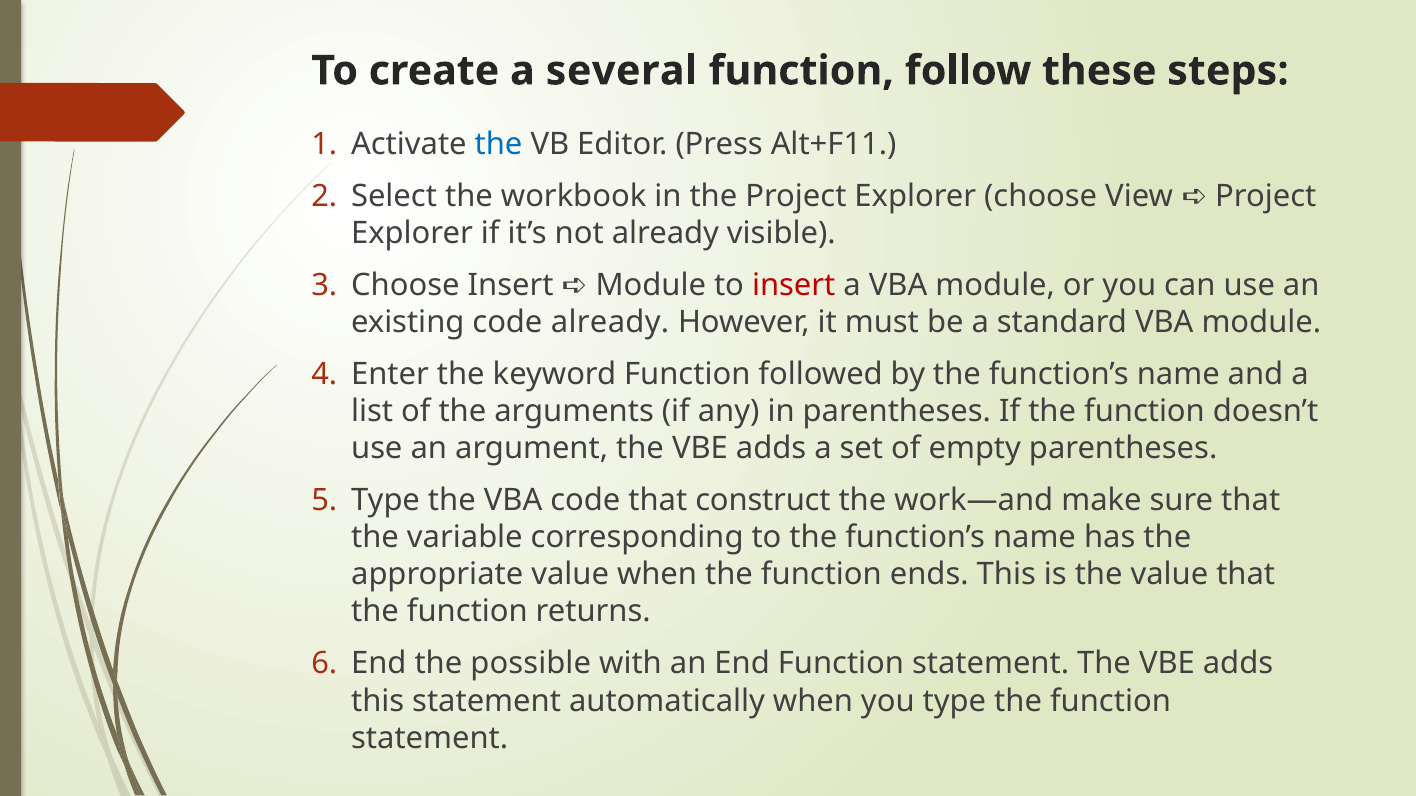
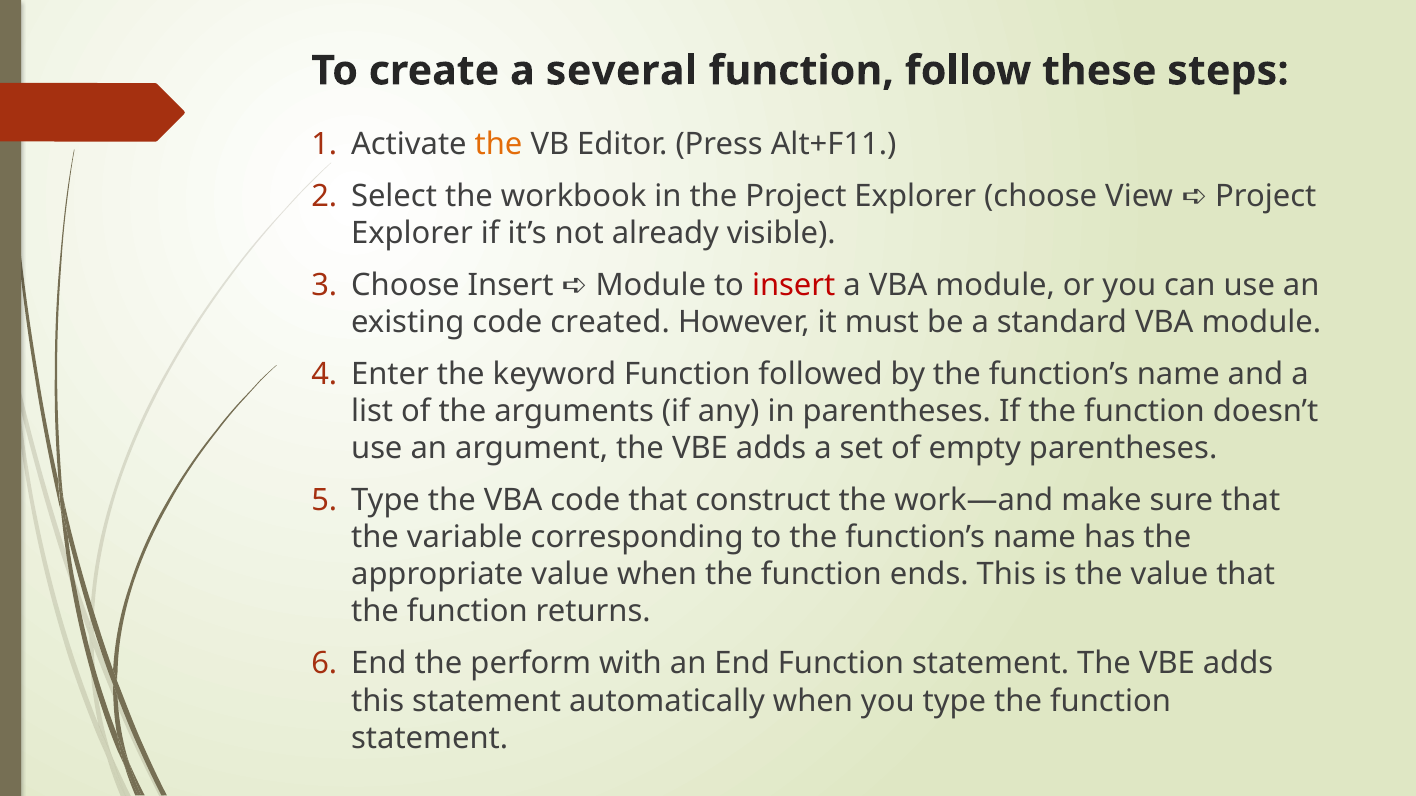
the at (499, 144) colour: blue -> orange
code already: already -> created
possible: possible -> perform
